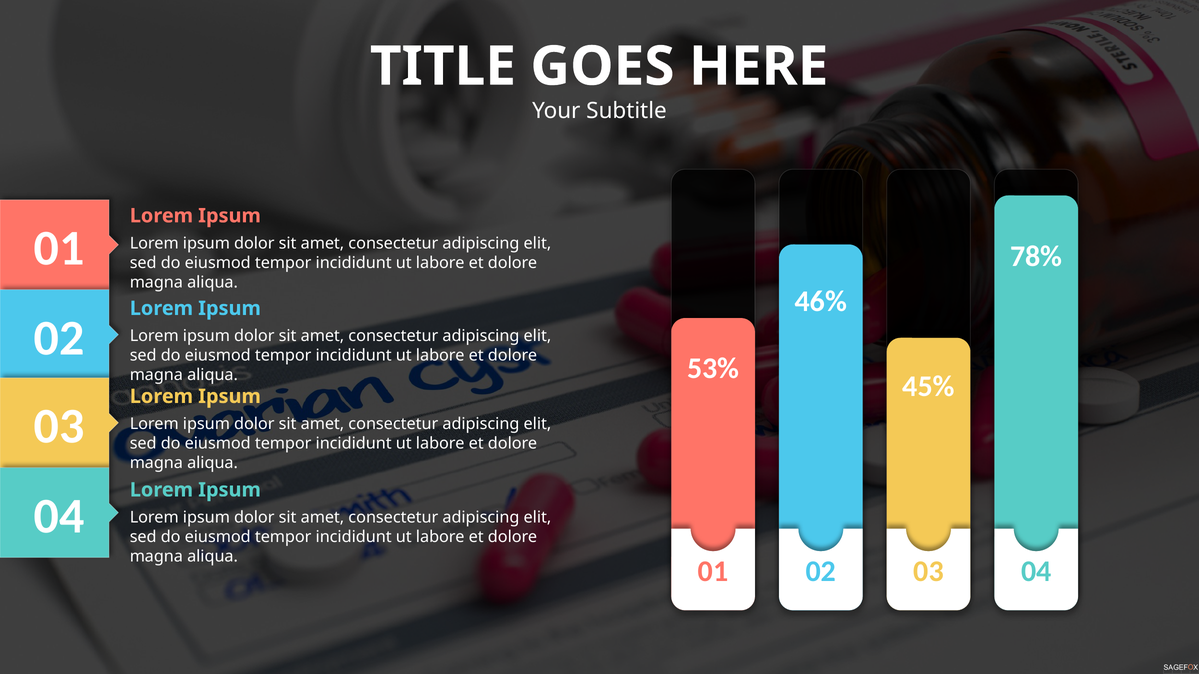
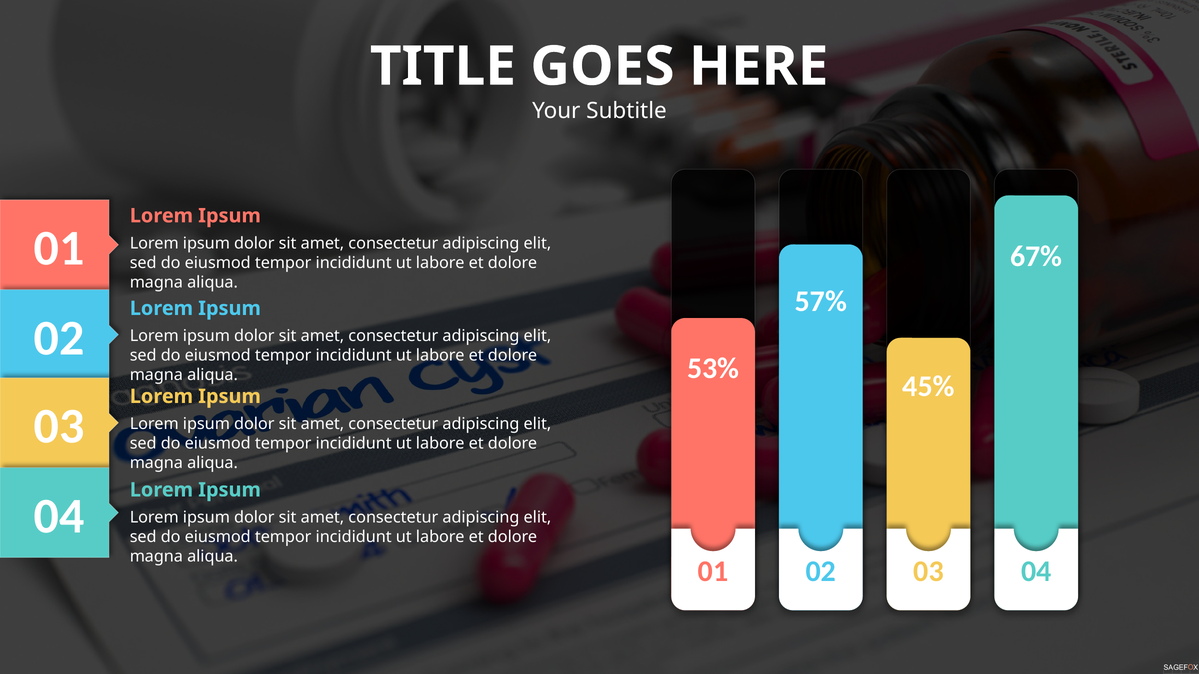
78%: 78% -> 67%
46%: 46% -> 57%
